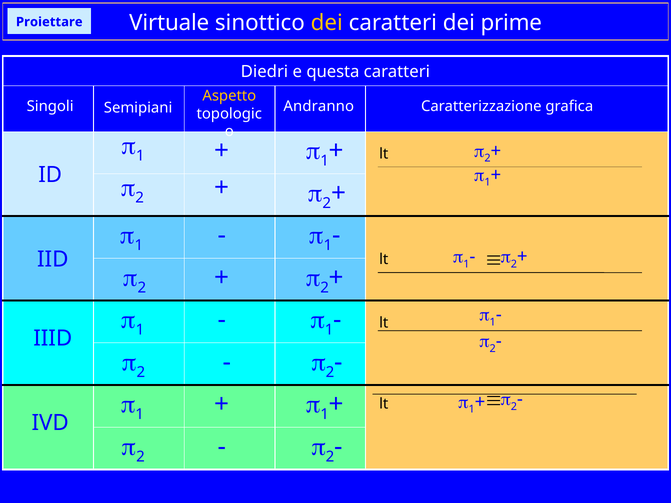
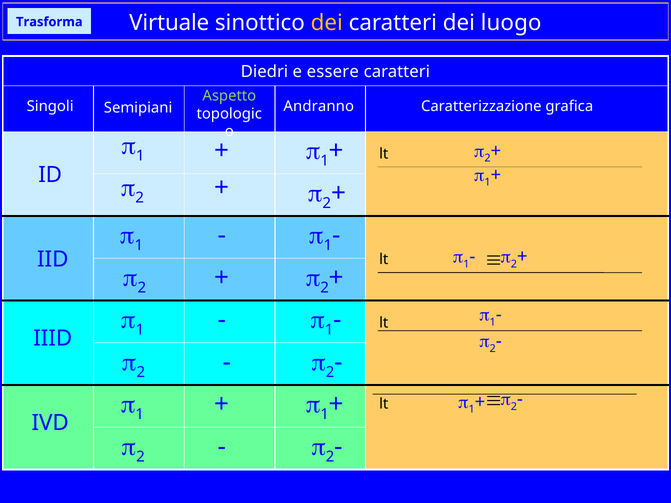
prime: prime -> luogo
Proiettare: Proiettare -> Trasforma
questa: questa -> essere
Aspetto colour: yellow -> light green
